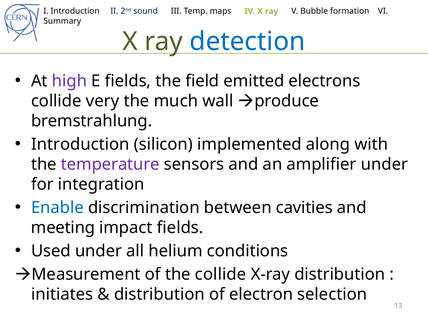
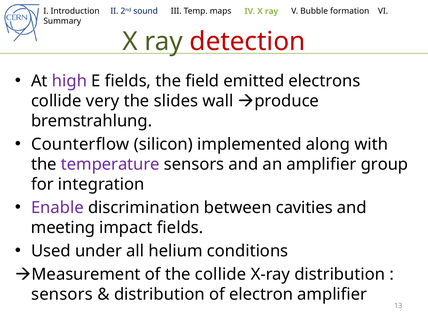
detection colour: blue -> red
much: much -> slides
Introduction at (80, 144): Introduction -> Counterflow
amplifier under: under -> group
Enable colour: blue -> purple
initiates at (62, 294): initiates -> sensors
electron selection: selection -> amplifier
